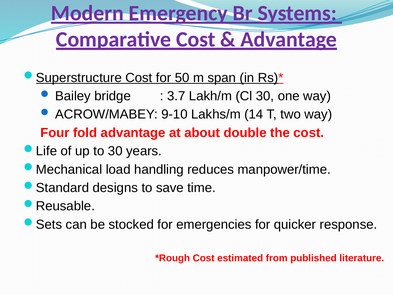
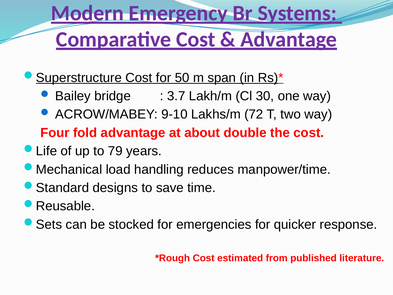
14: 14 -> 72
to 30: 30 -> 79
